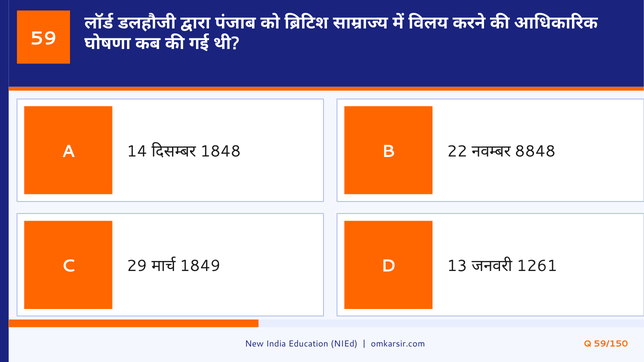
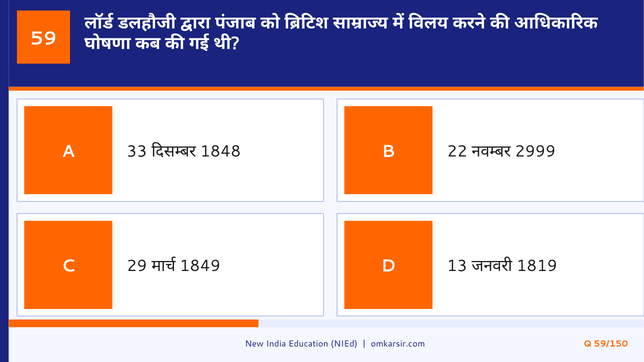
14: 14 -> 33
8848: 8848 -> 2999
1261: 1261 -> 1819
